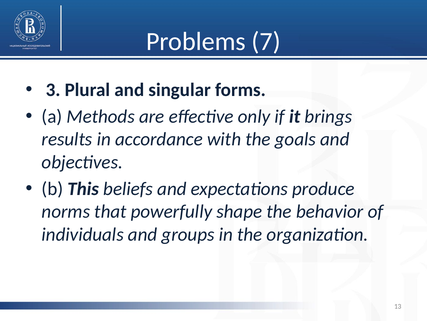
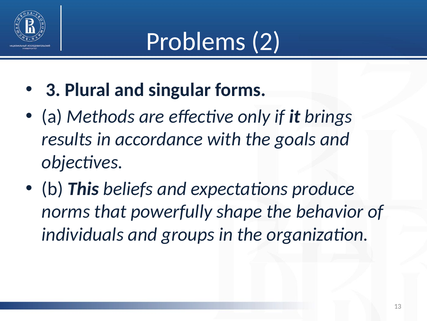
7: 7 -> 2
